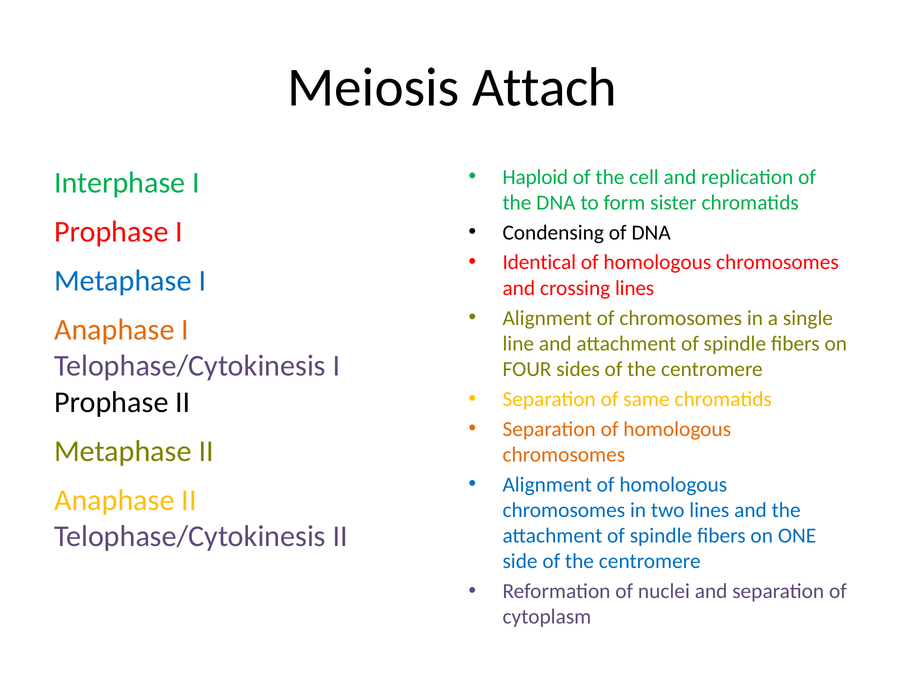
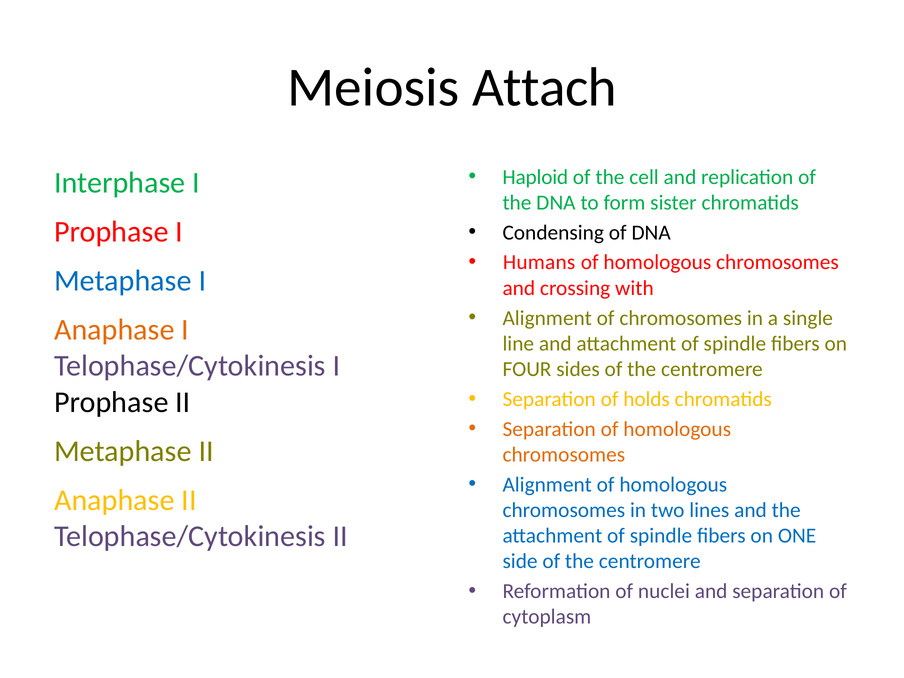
Identical: Identical -> Humans
crossing lines: lines -> with
same: same -> holds
